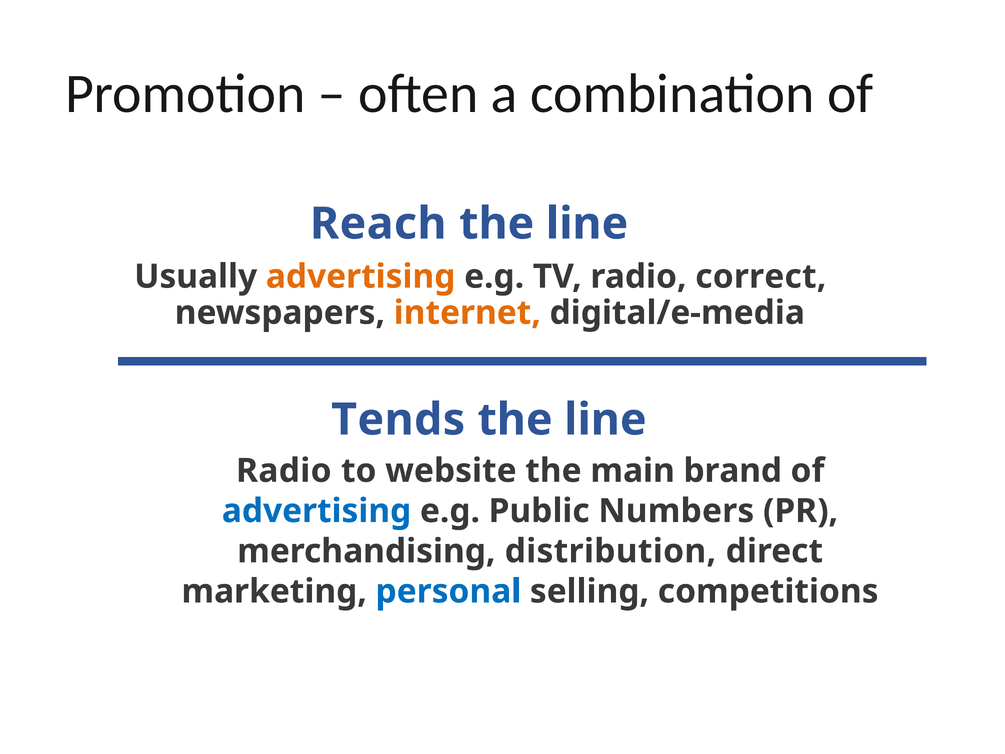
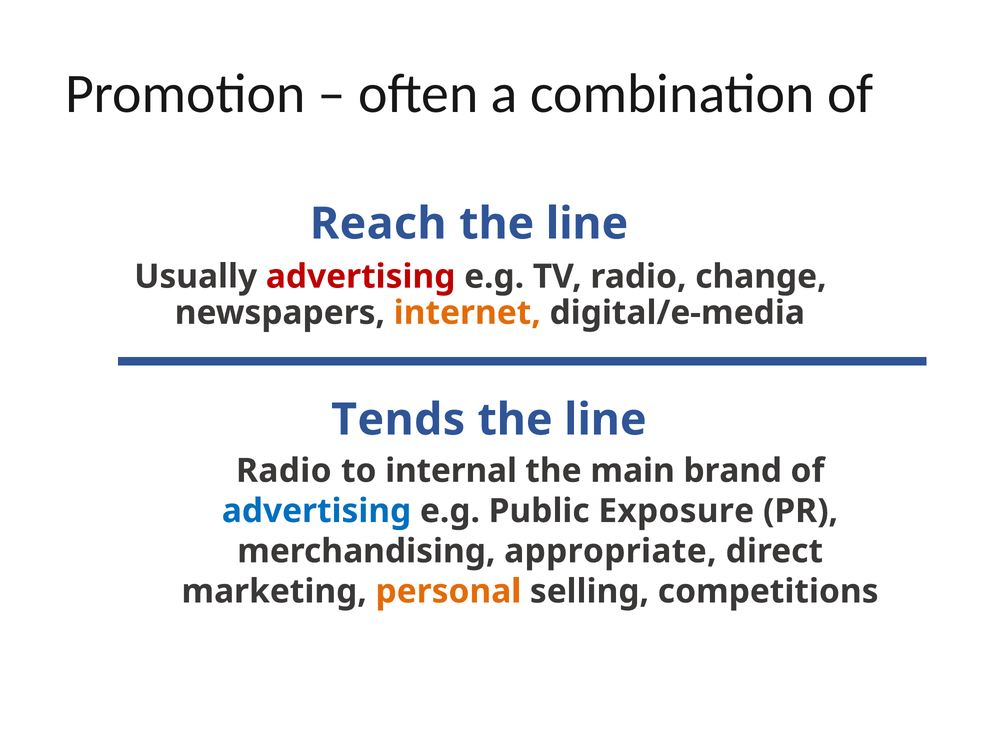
advertising at (361, 277) colour: orange -> red
correct: correct -> change
website: website -> internal
Numbers: Numbers -> Exposure
distribution: distribution -> appropriate
personal colour: blue -> orange
